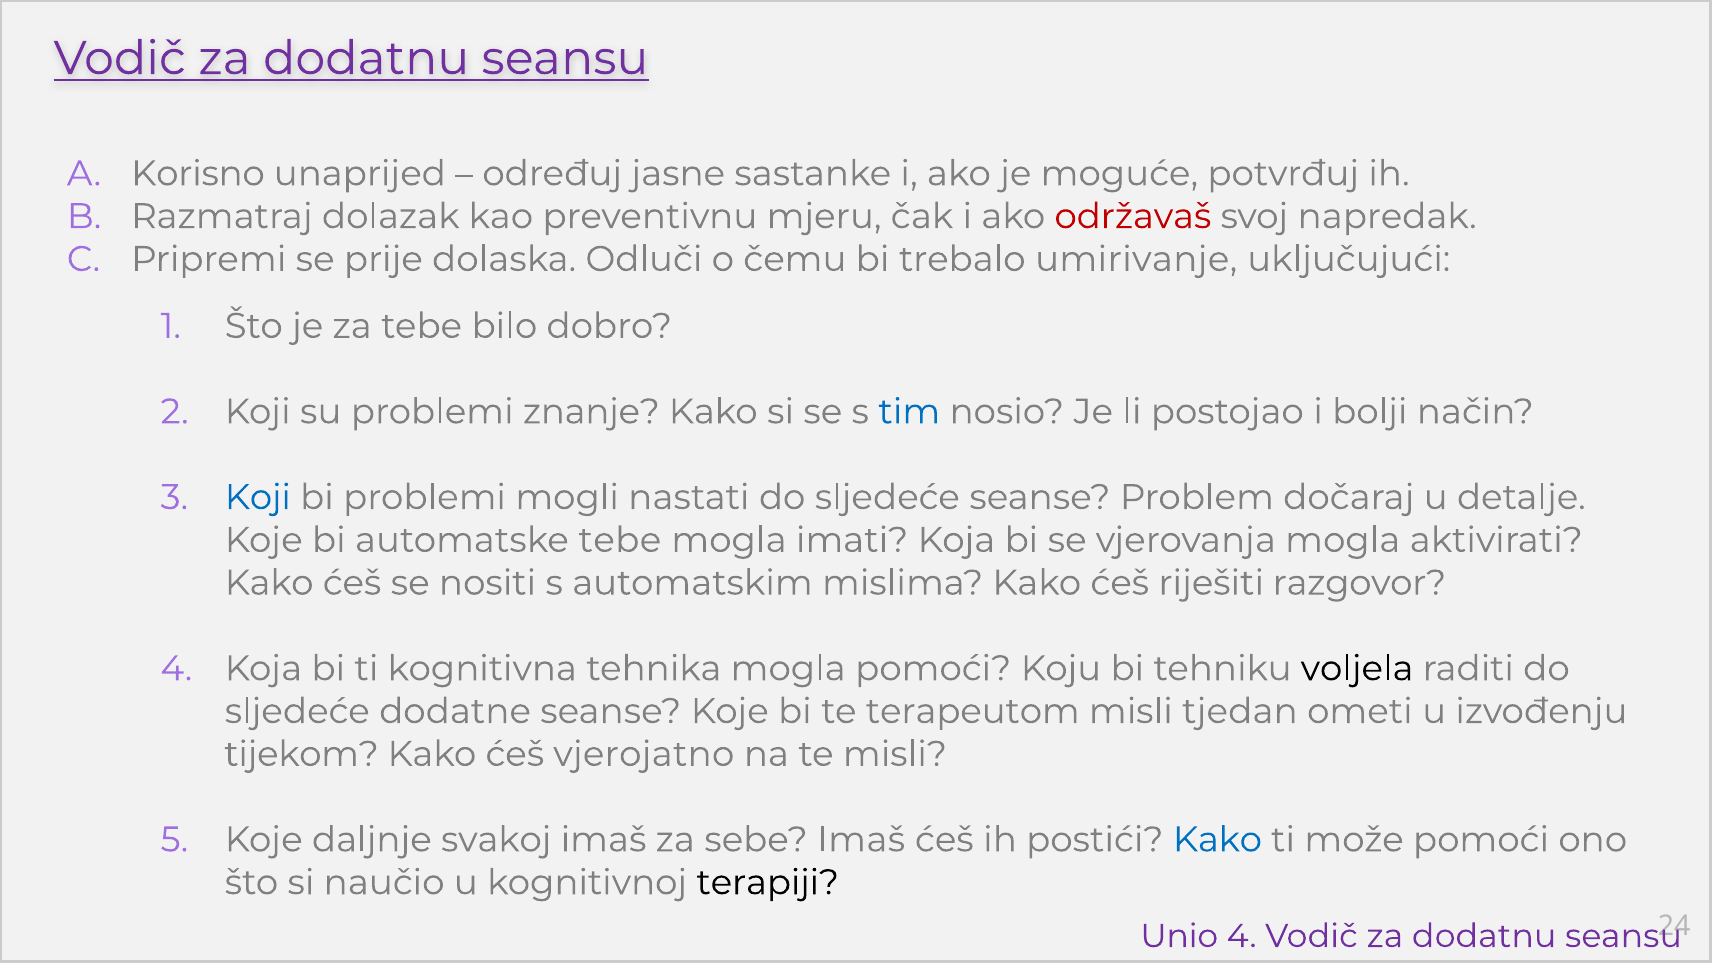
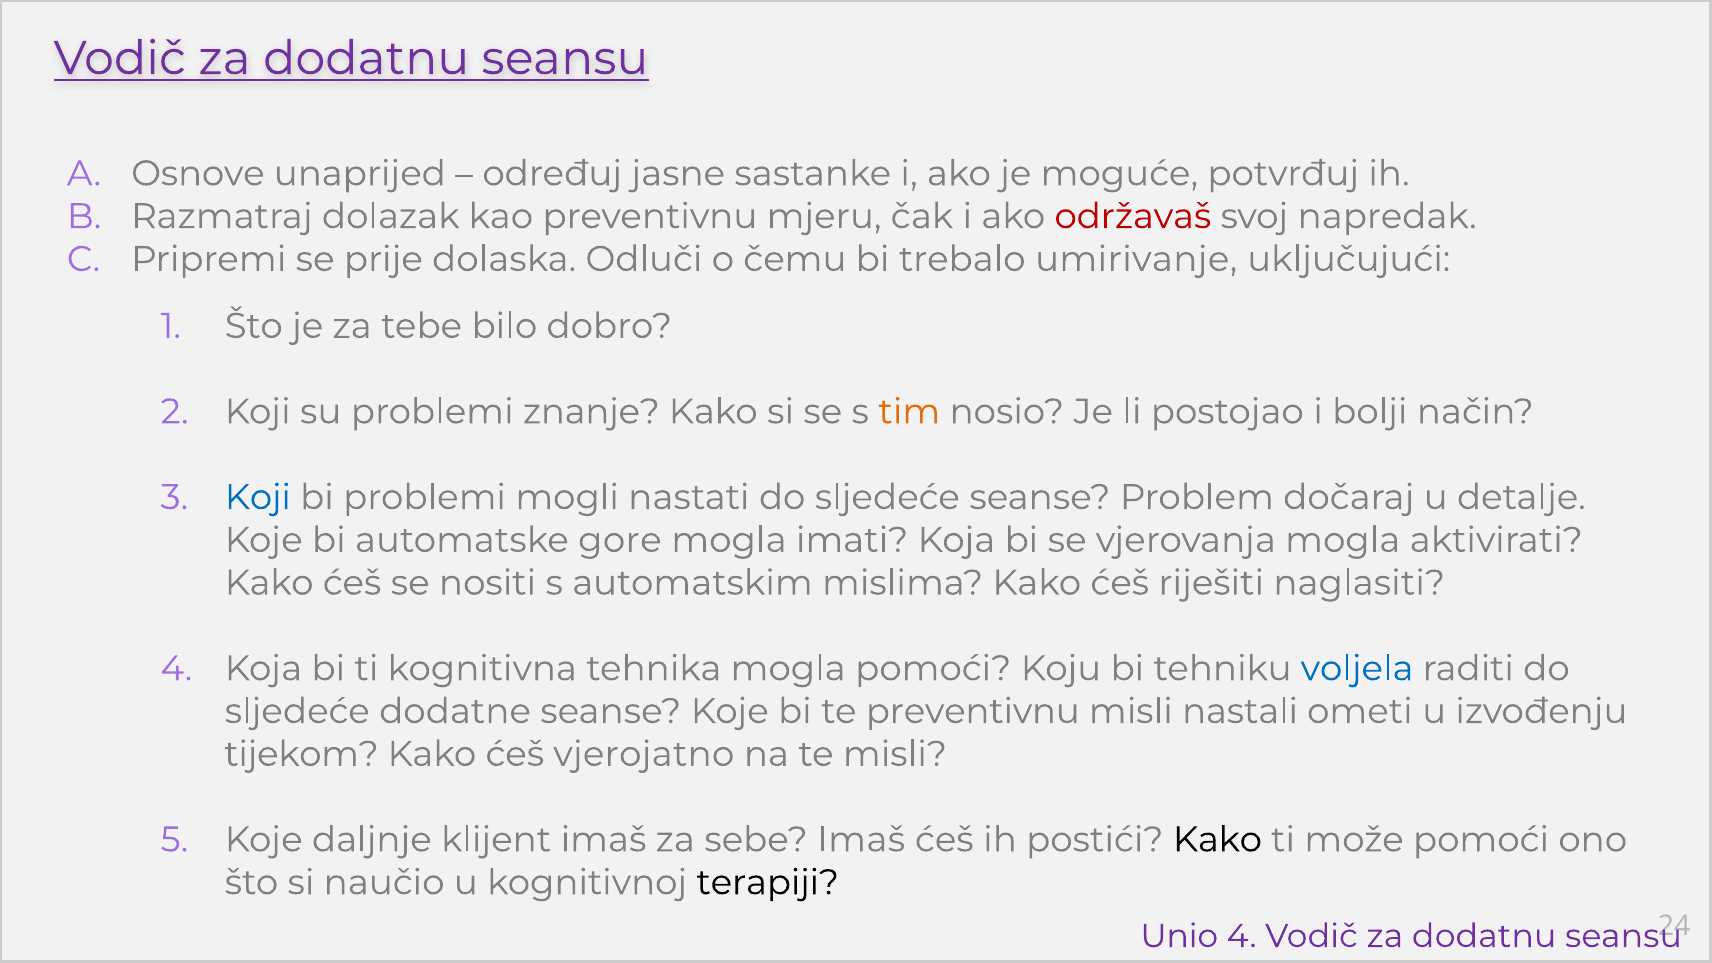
Korisno: Korisno -> Osnove
tim colour: blue -> orange
automatske tebe: tebe -> gore
razgovor: razgovor -> naglasiti
voljela colour: black -> blue
te terapeutom: terapeutom -> preventivnu
tjedan: tjedan -> nastali
svakoj: svakoj -> klijent
Kako at (1217, 840) colour: blue -> black
